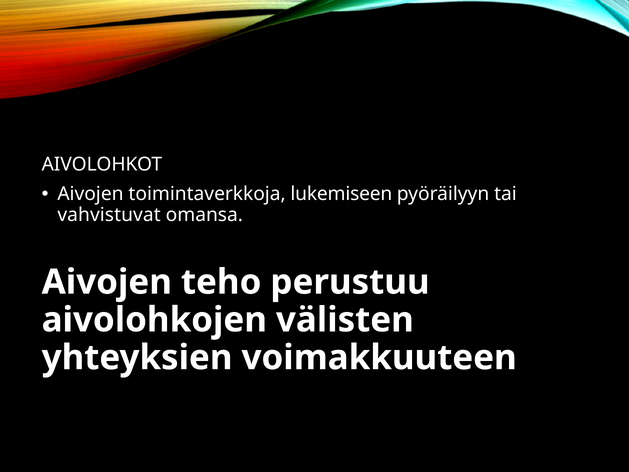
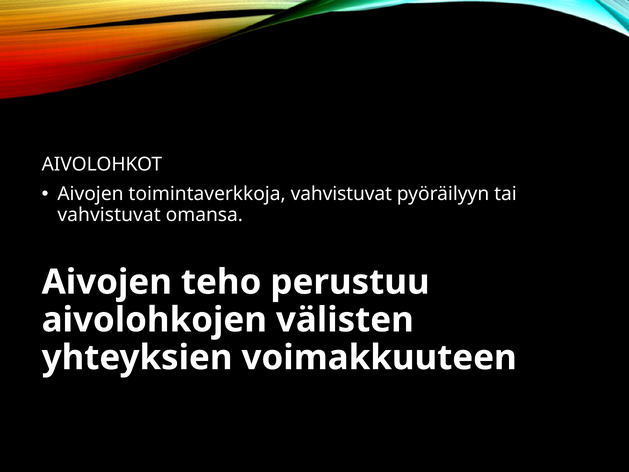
toimintaverkkoja lukemiseen: lukemiseen -> vahvistuvat
